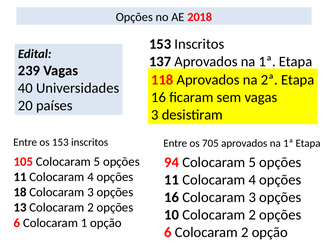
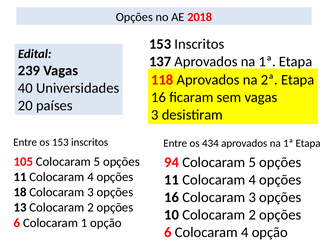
705: 705 -> 434
6 Colocaram 2: 2 -> 4
